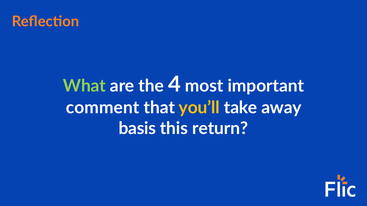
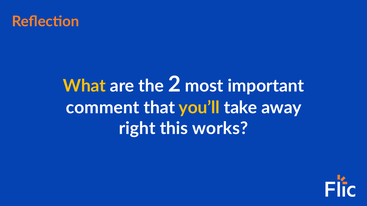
What colour: light green -> yellow
4: 4 -> 2
basis: basis -> right
return: return -> works
